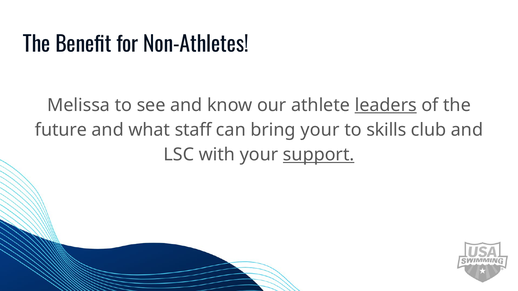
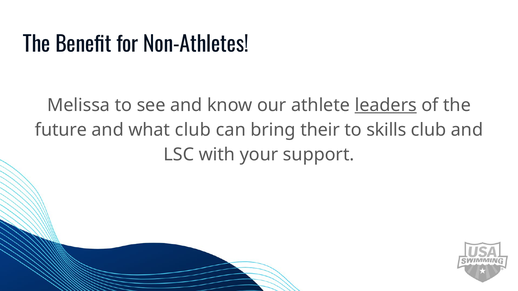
what staff: staff -> club
bring your: your -> their
support underline: present -> none
